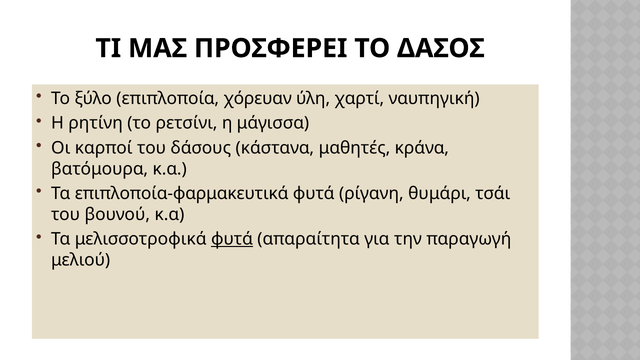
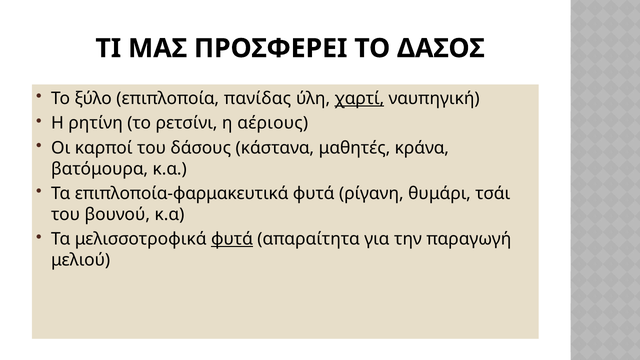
χόρευαν: χόρευαν -> πανίδας
χαρτί underline: none -> present
μάγισσα: μάγισσα -> αέριους
